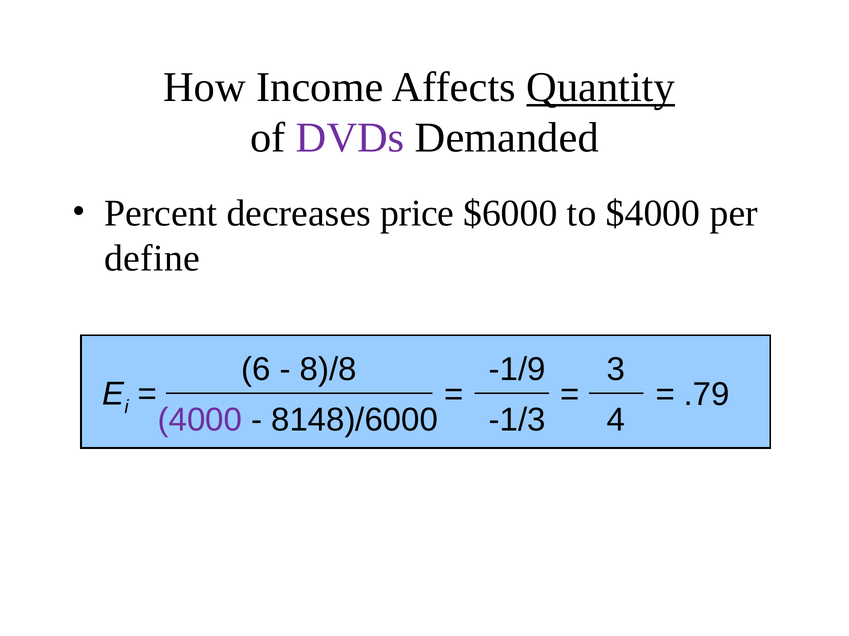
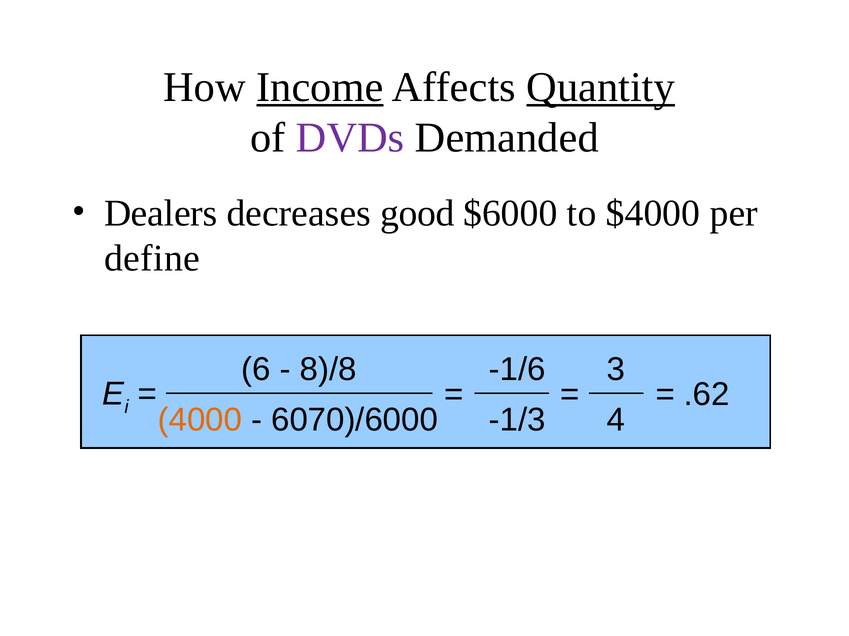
Income underline: none -> present
Percent: Percent -> Dealers
price: price -> good
-1/9: -1/9 -> -1/6
.79: .79 -> .62
4000 colour: purple -> orange
8148)/6000: 8148)/6000 -> 6070)/6000
